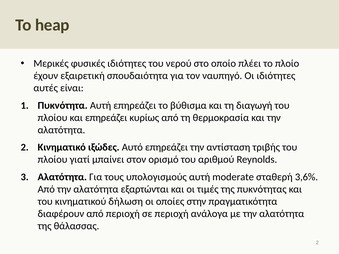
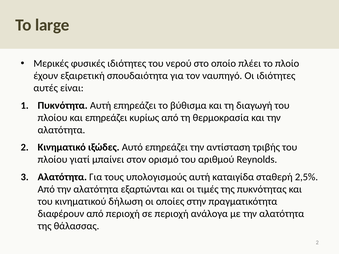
heap: heap -> large
moderate: moderate -> καταιγίδα
3,6%: 3,6% -> 2,5%
